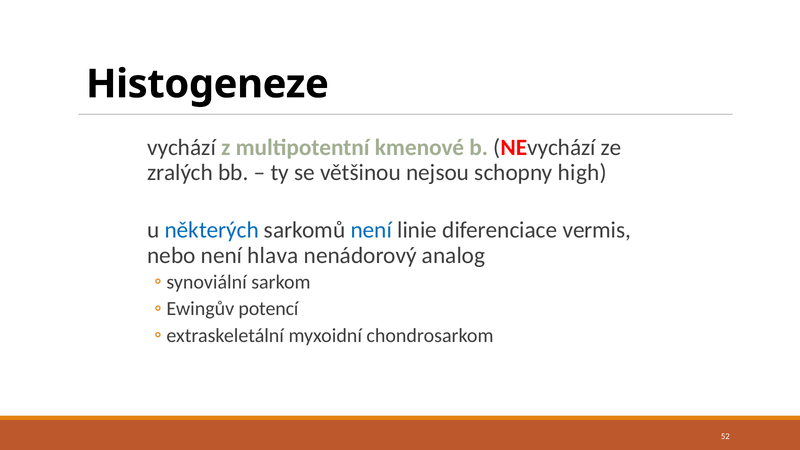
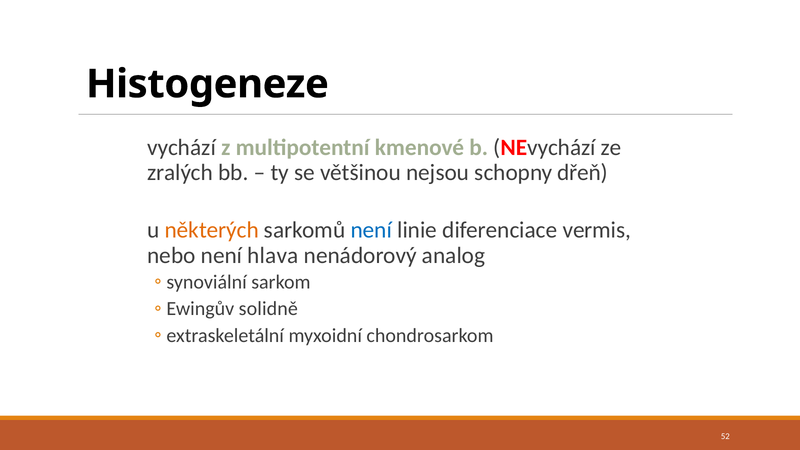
high: high -> dřeň
některých colour: blue -> orange
potencí: potencí -> solidně
